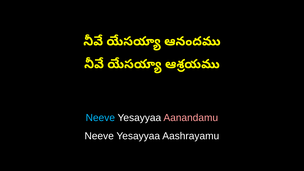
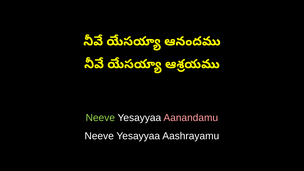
Neeve at (100, 118) colour: light blue -> light green
